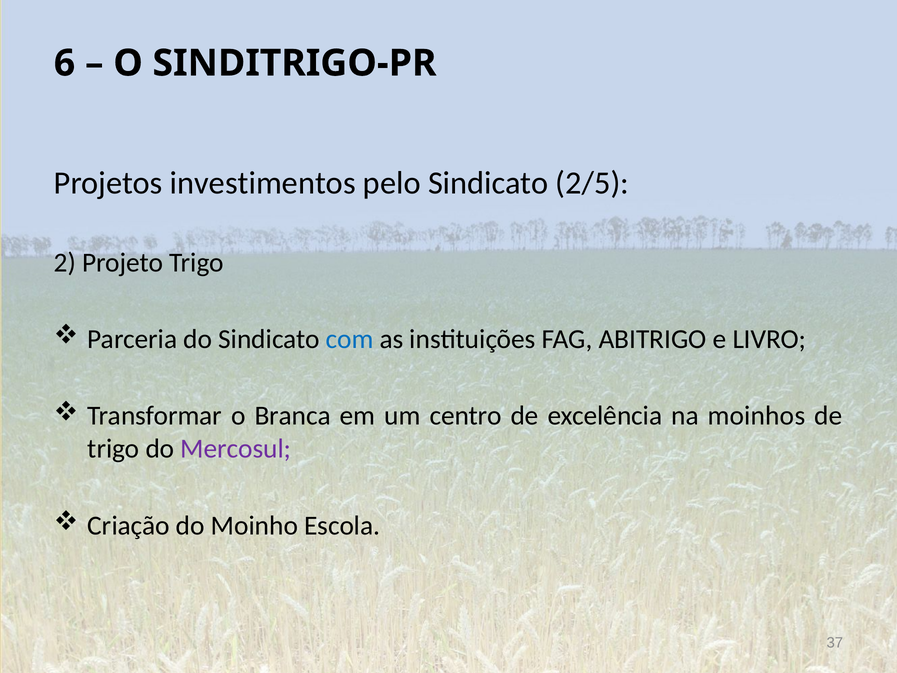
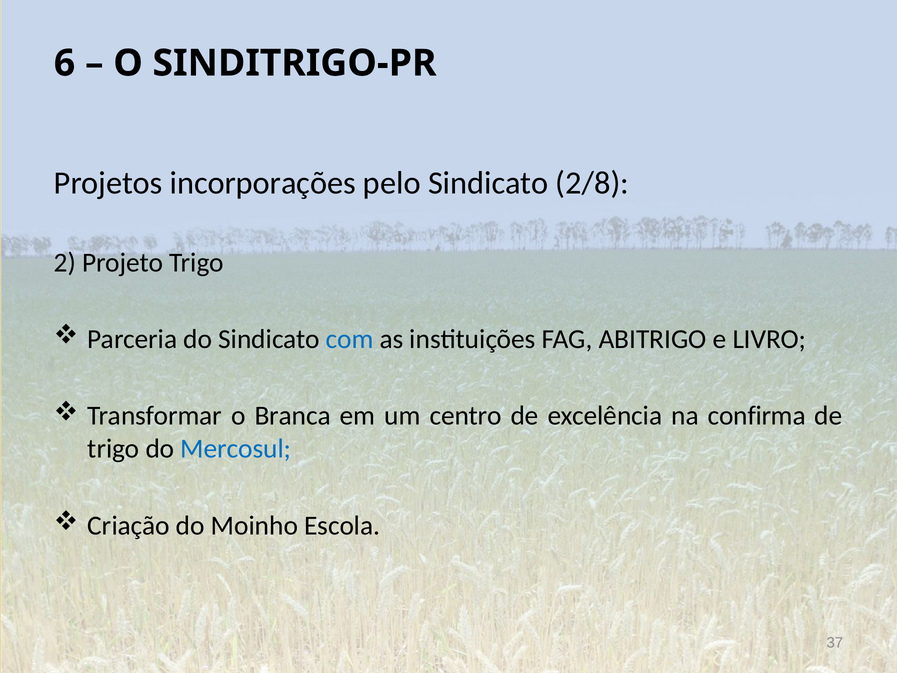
investimentos: investimentos -> incorporações
2/5: 2/5 -> 2/8
moinhos: moinhos -> confirma
Mercosul colour: purple -> blue
